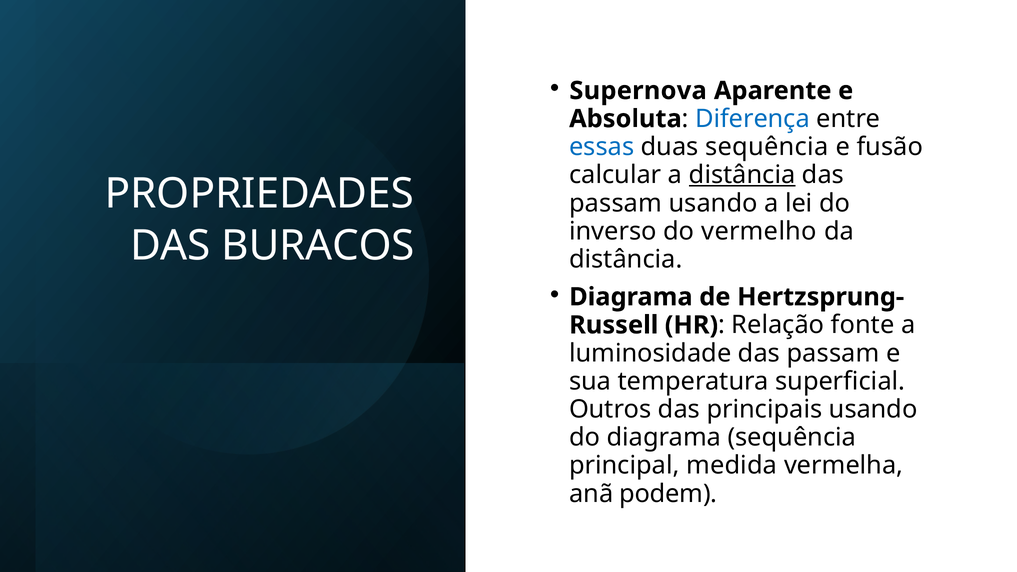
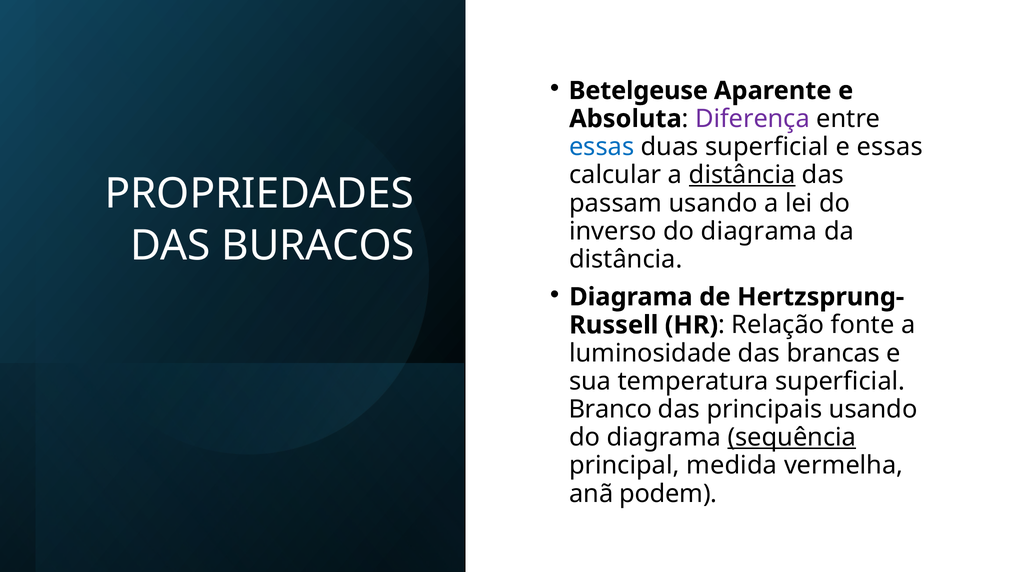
Supernova: Supernova -> Betelgeuse
Diferença colour: blue -> purple
duas sequência: sequência -> superficial
e fusão: fusão -> essas
inverso do vermelho: vermelho -> diagrama
luminosidade das passam: passam -> brancas
Outros: Outros -> Branco
sequência at (792, 438) underline: none -> present
